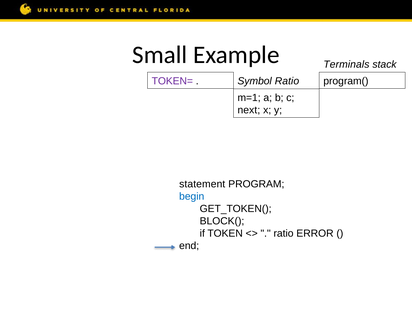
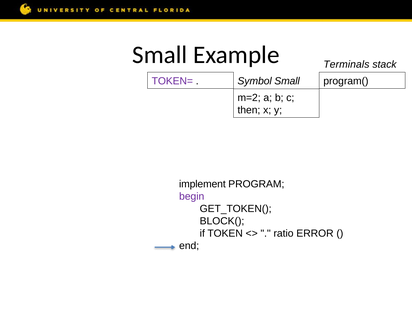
Symbol Ratio: Ratio -> Small
m=1: m=1 -> m=2
next at (249, 110): next -> then
statement: statement -> implement
begin at (192, 196) colour: blue -> purple
